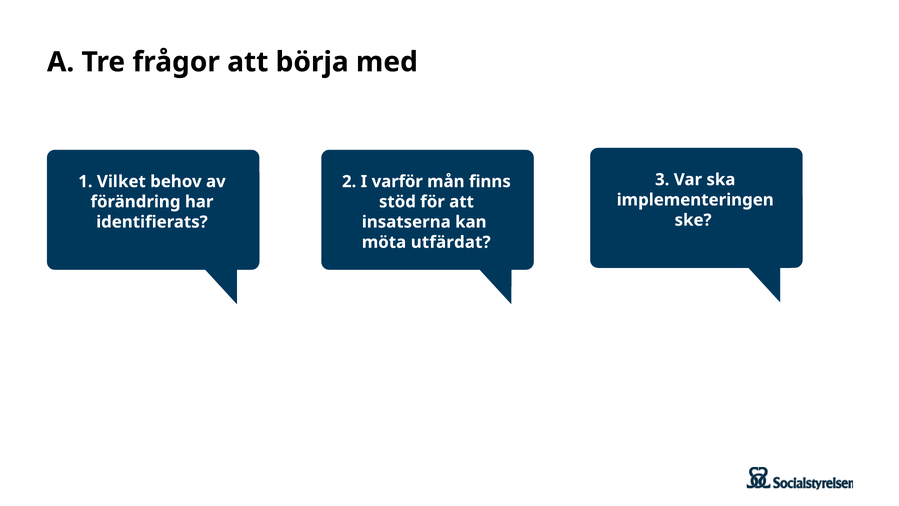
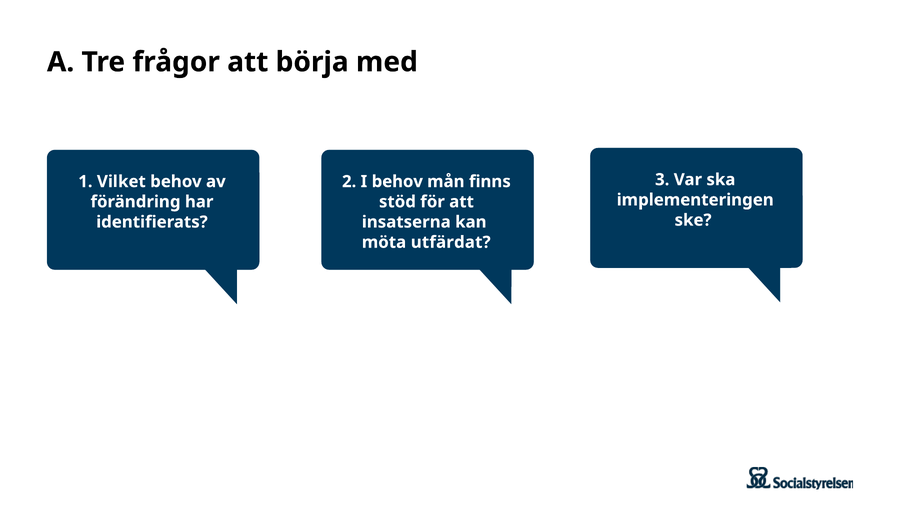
I varför: varför -> behov
